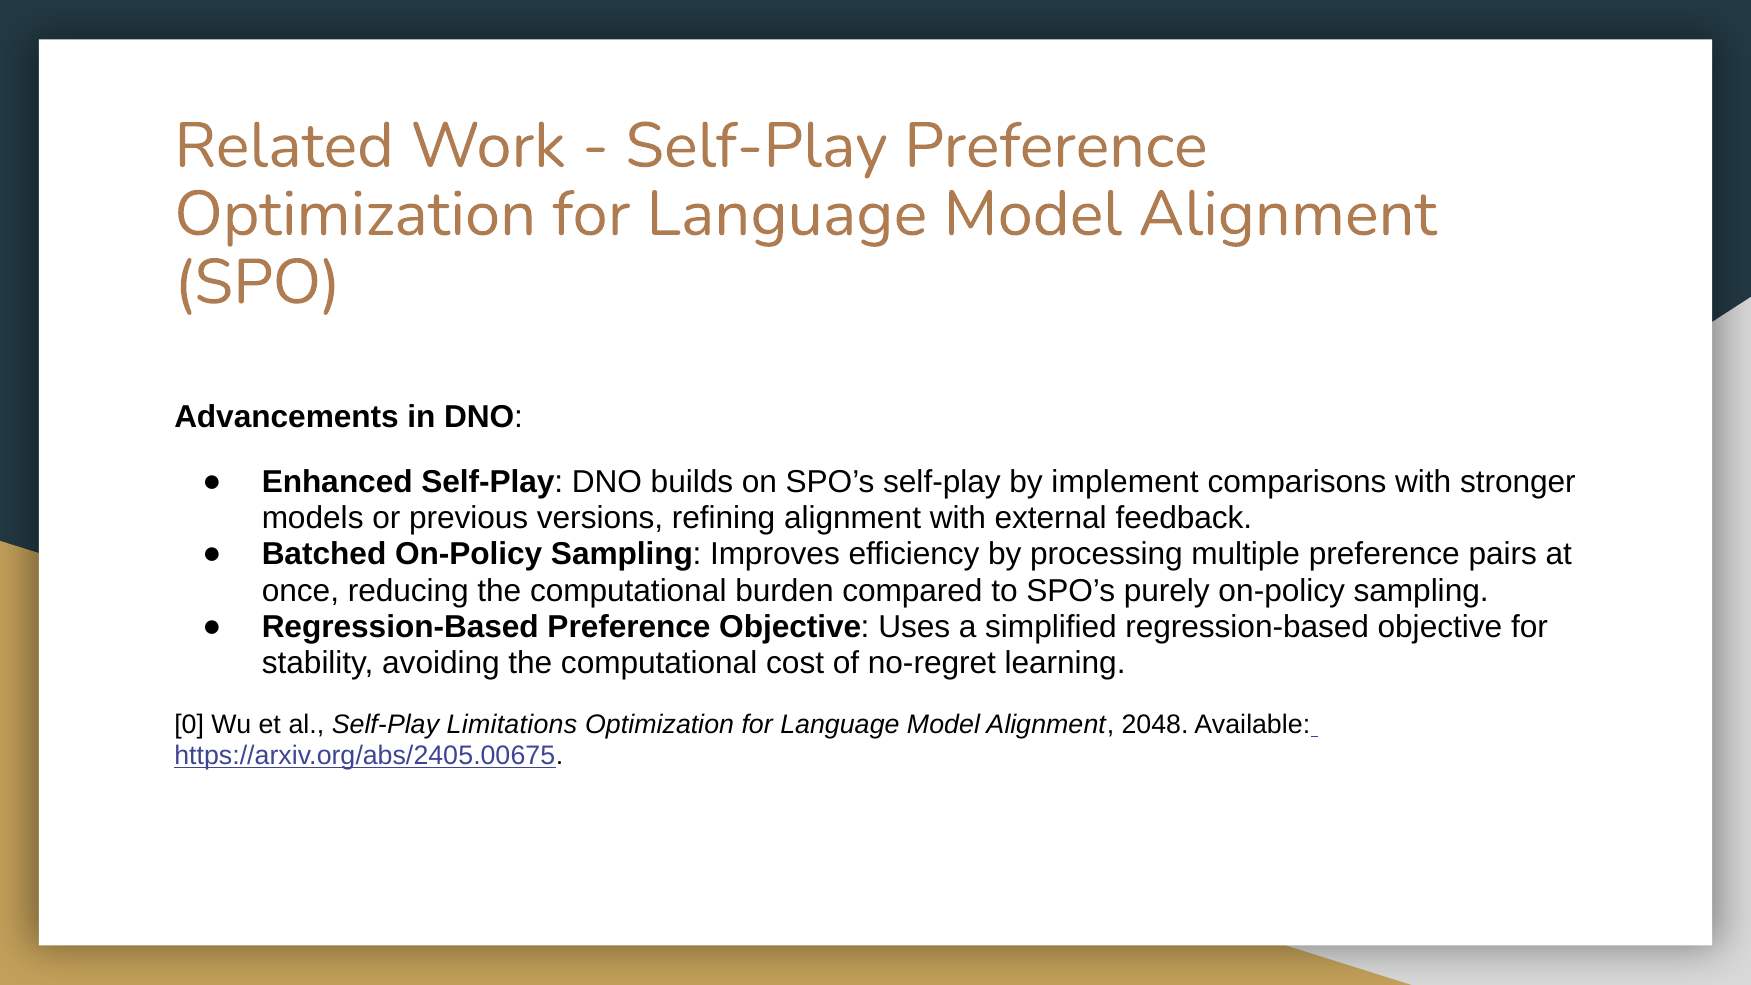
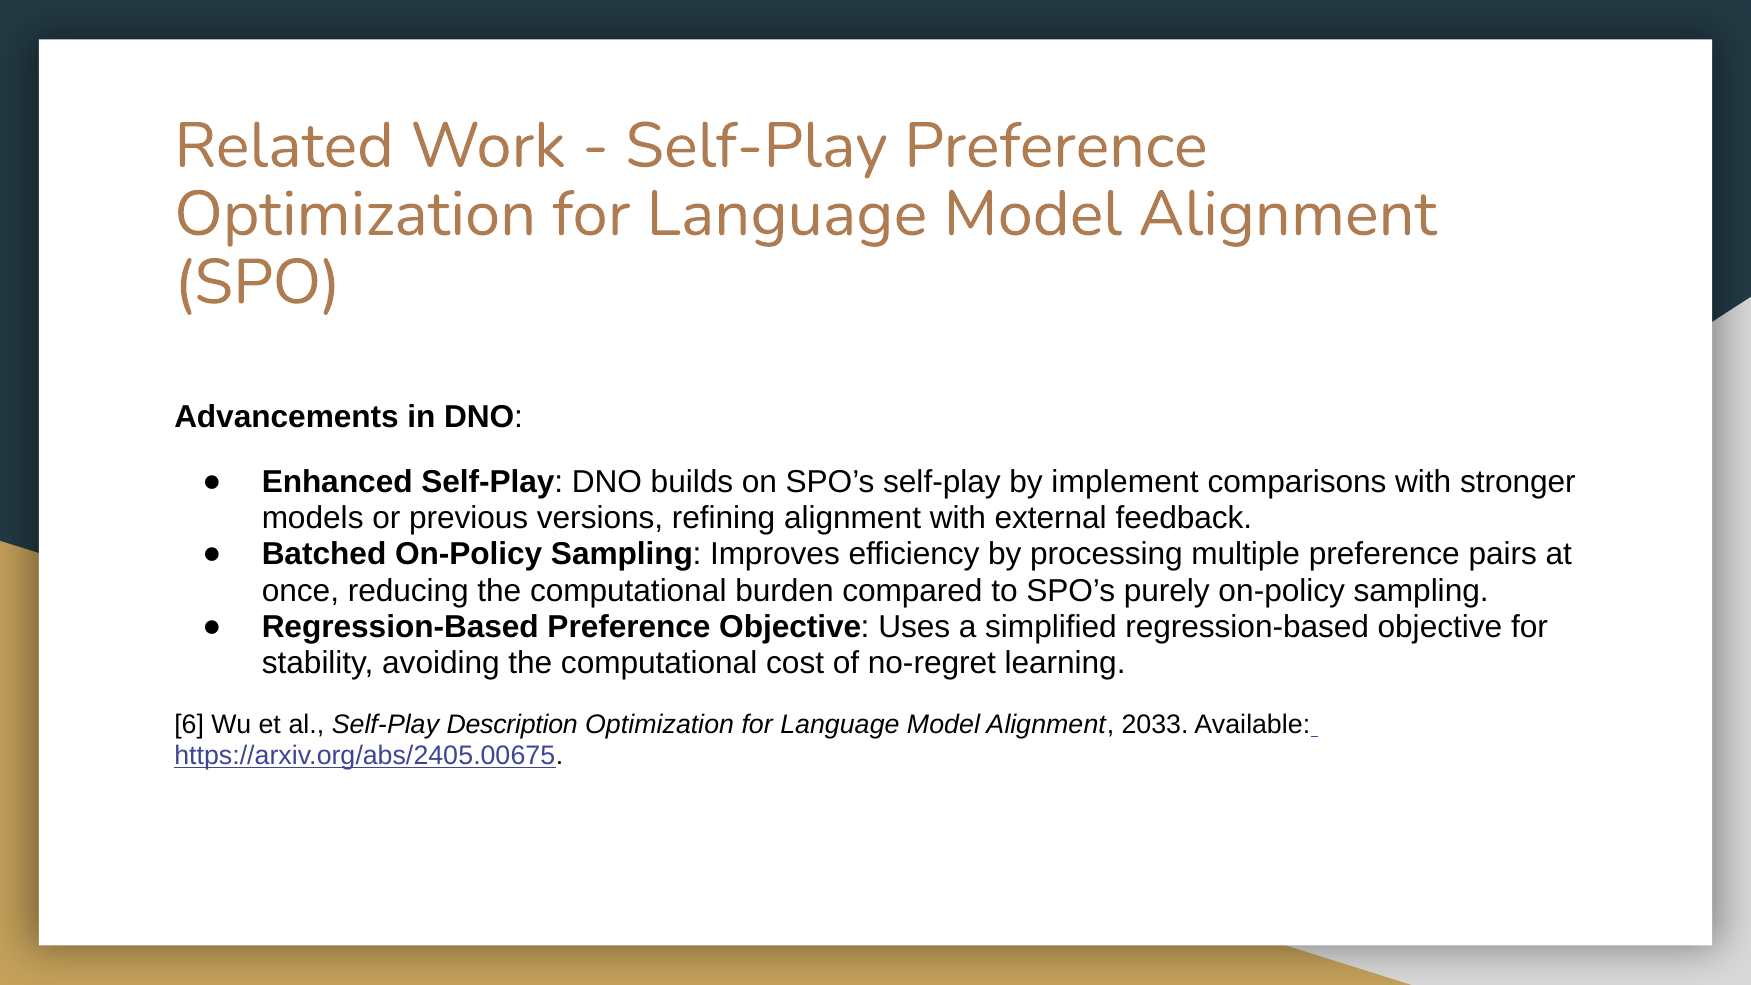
0: 0 -> 6
Limitations: Limitations -> Description
2048: 2048 -> 2033
